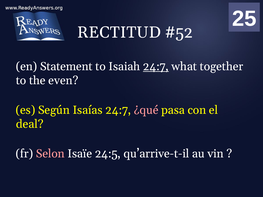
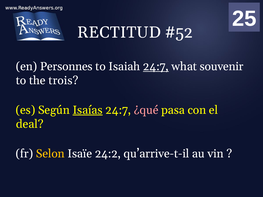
Statement: Statement -> Personnes
together: together -> souvenir
even: even -> trois
Isaías underline: none -> present
Selon colour: pink -> yellow
24:5: 24:5 -> 24:2
